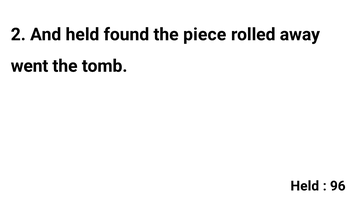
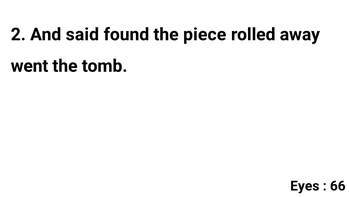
And held: held -> said
Held at (305, 185): Held -> Eyes
96: 96 -> 66
